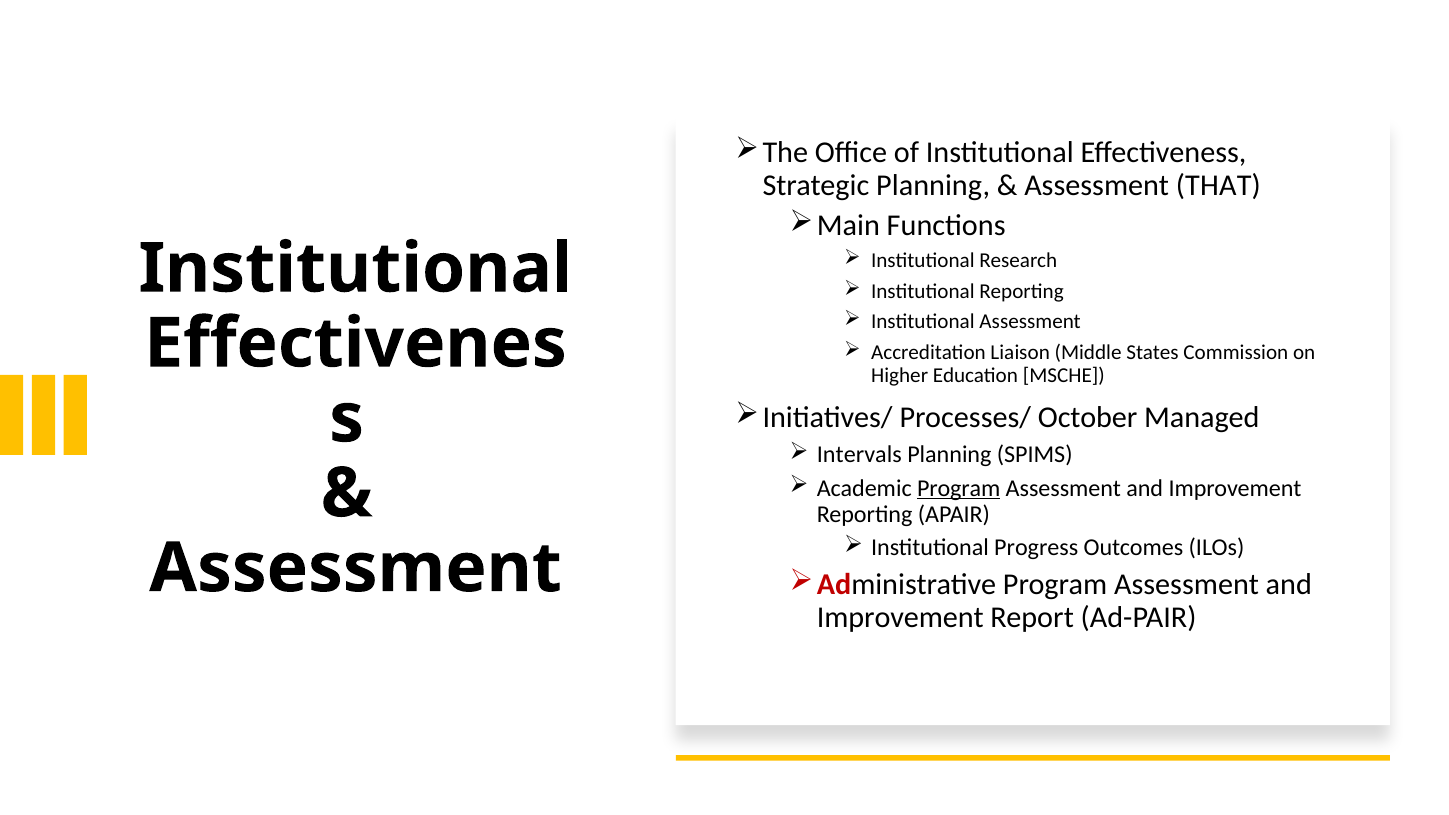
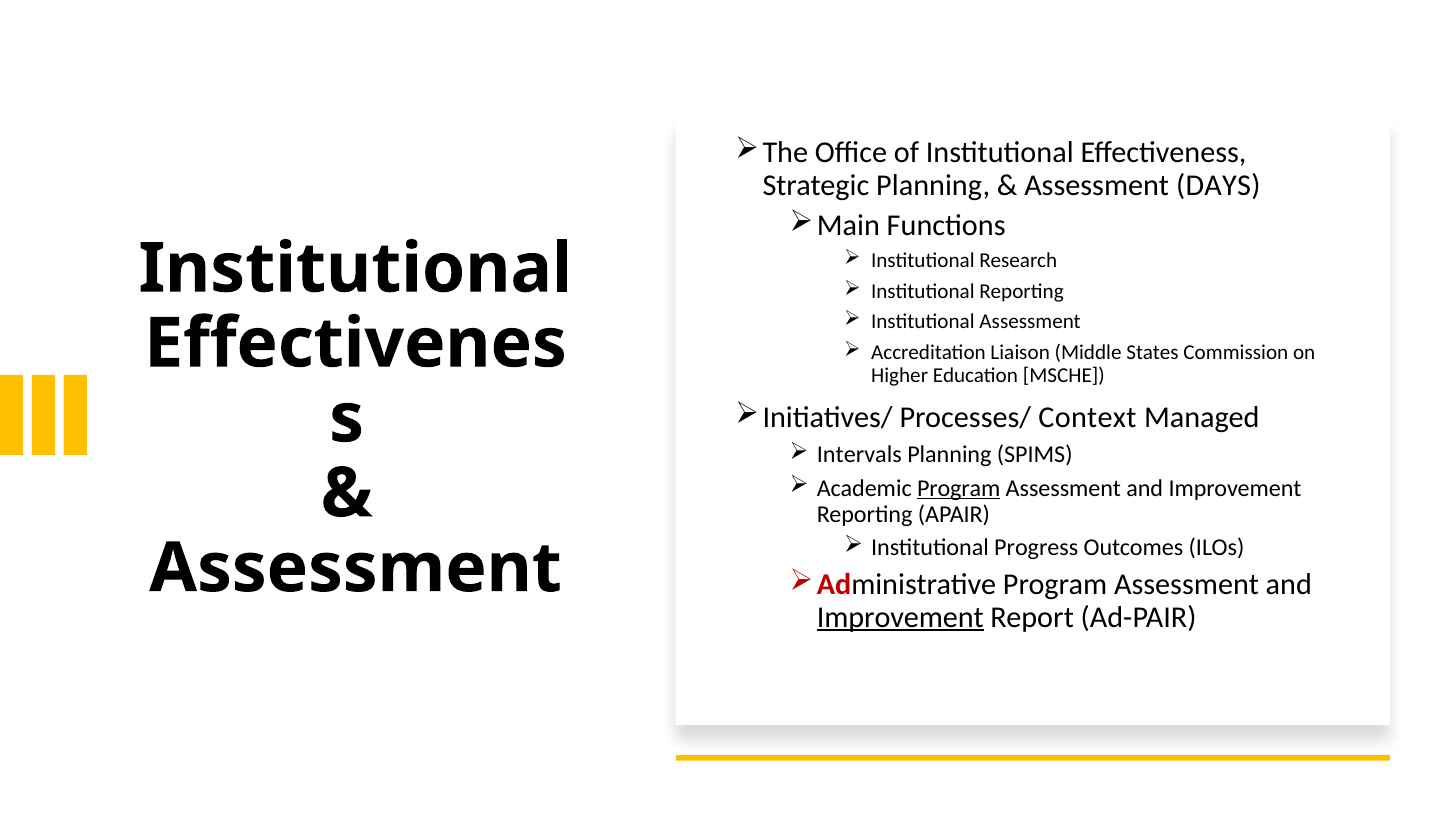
THAT: THAT -> DAYS
October: October -> Context
Improvement at (900, 617) underline: none -> present
